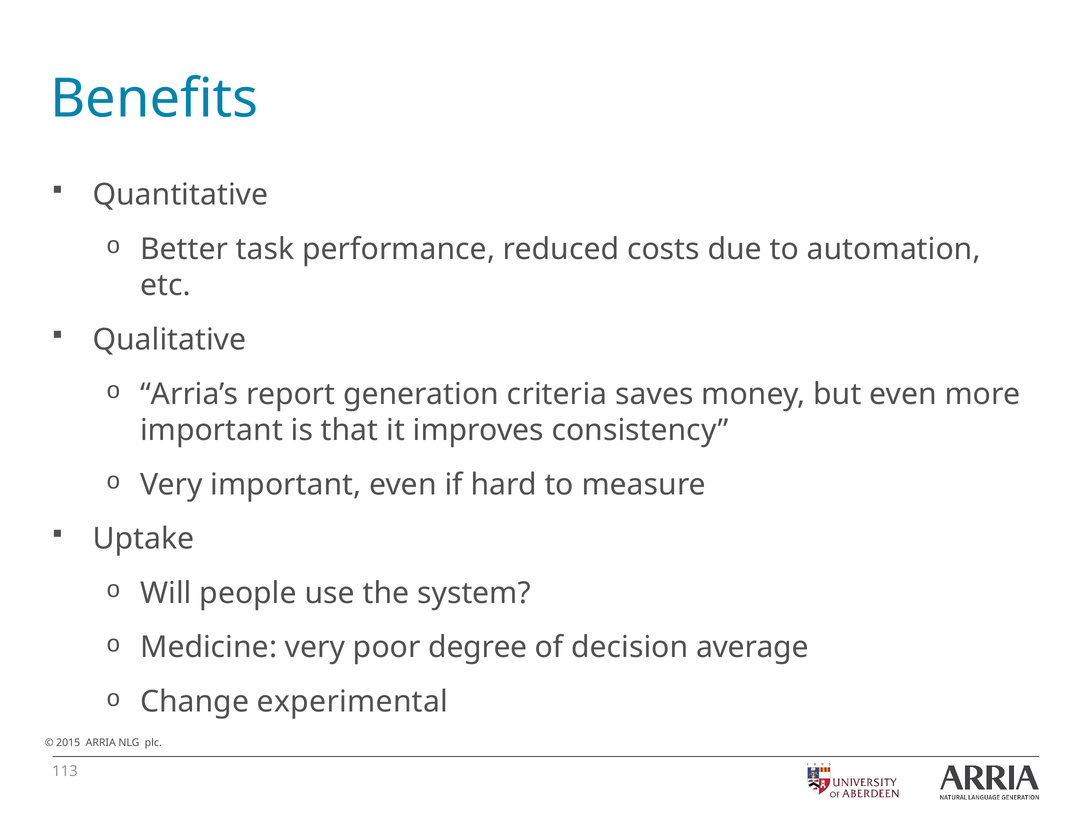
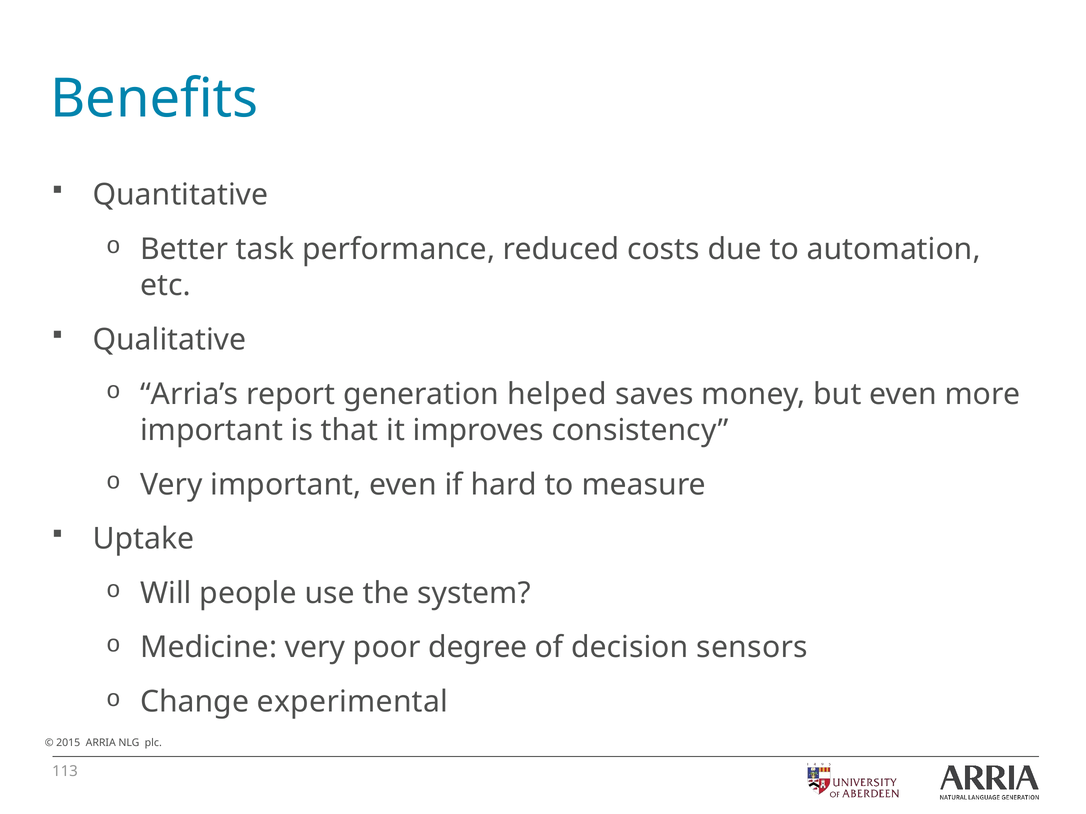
criteria: criteria -> helped
average: average -> sensors
